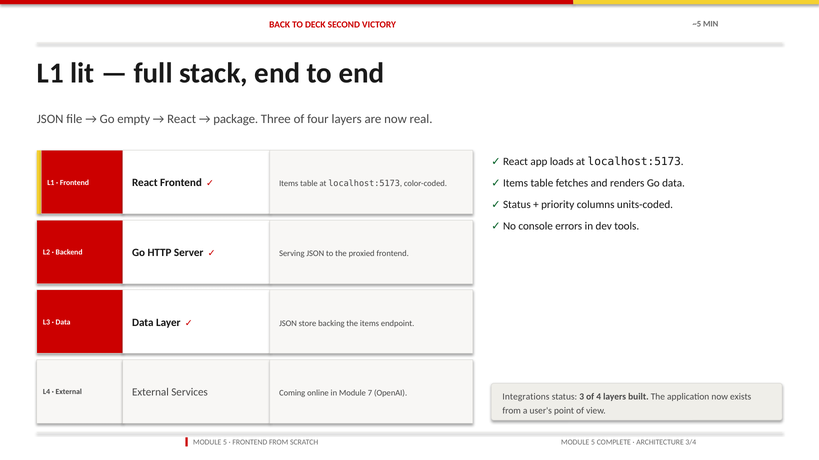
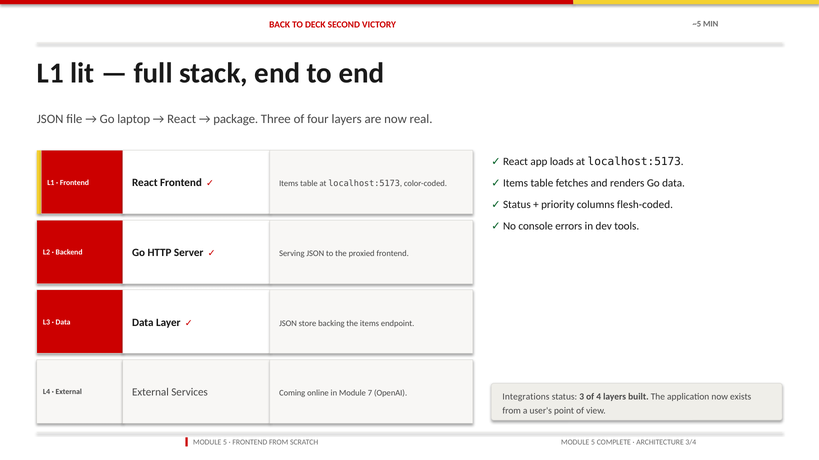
empty: empty -> laptop
units-coded: units-coded -> flesh-coded
